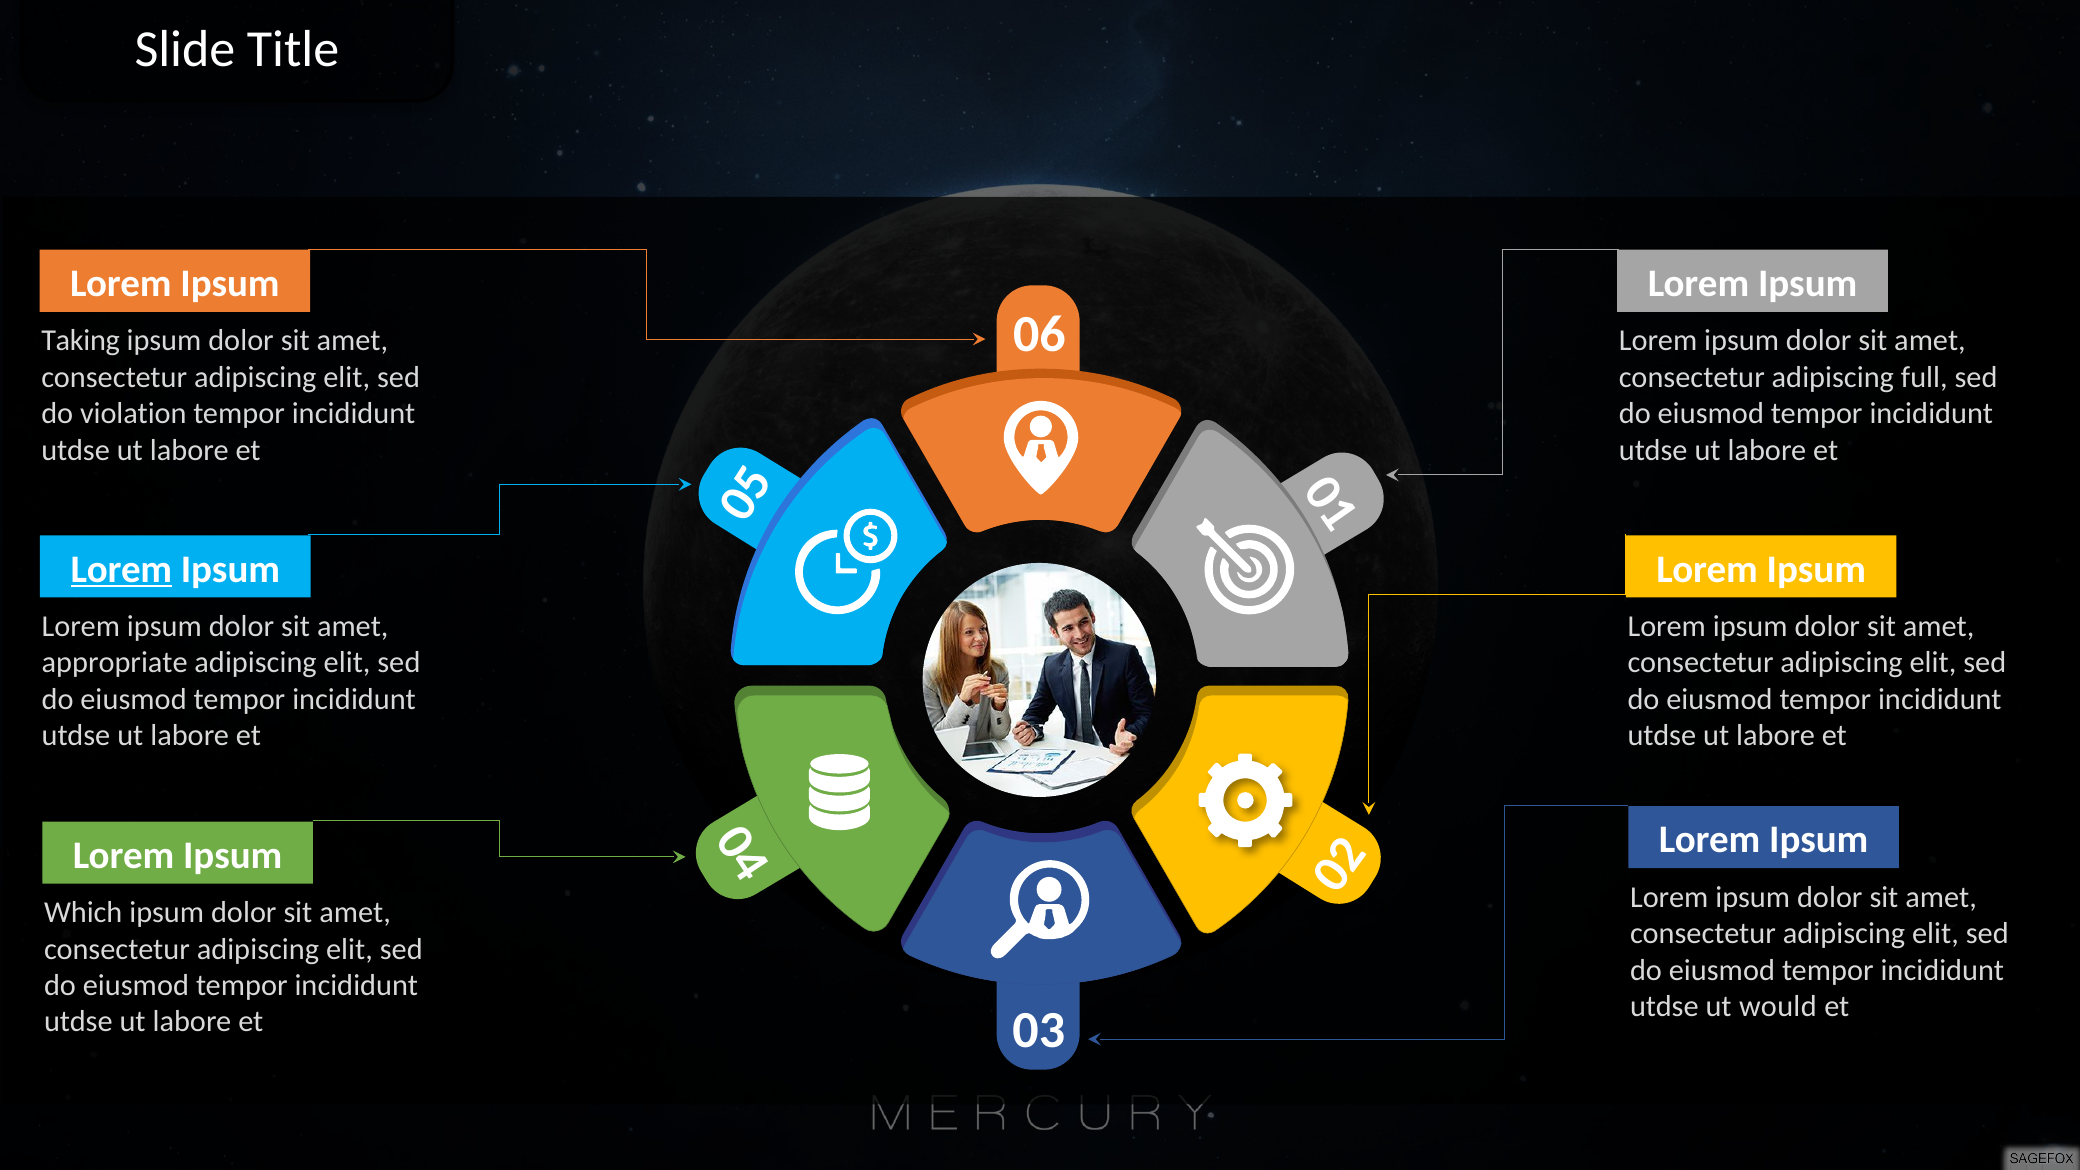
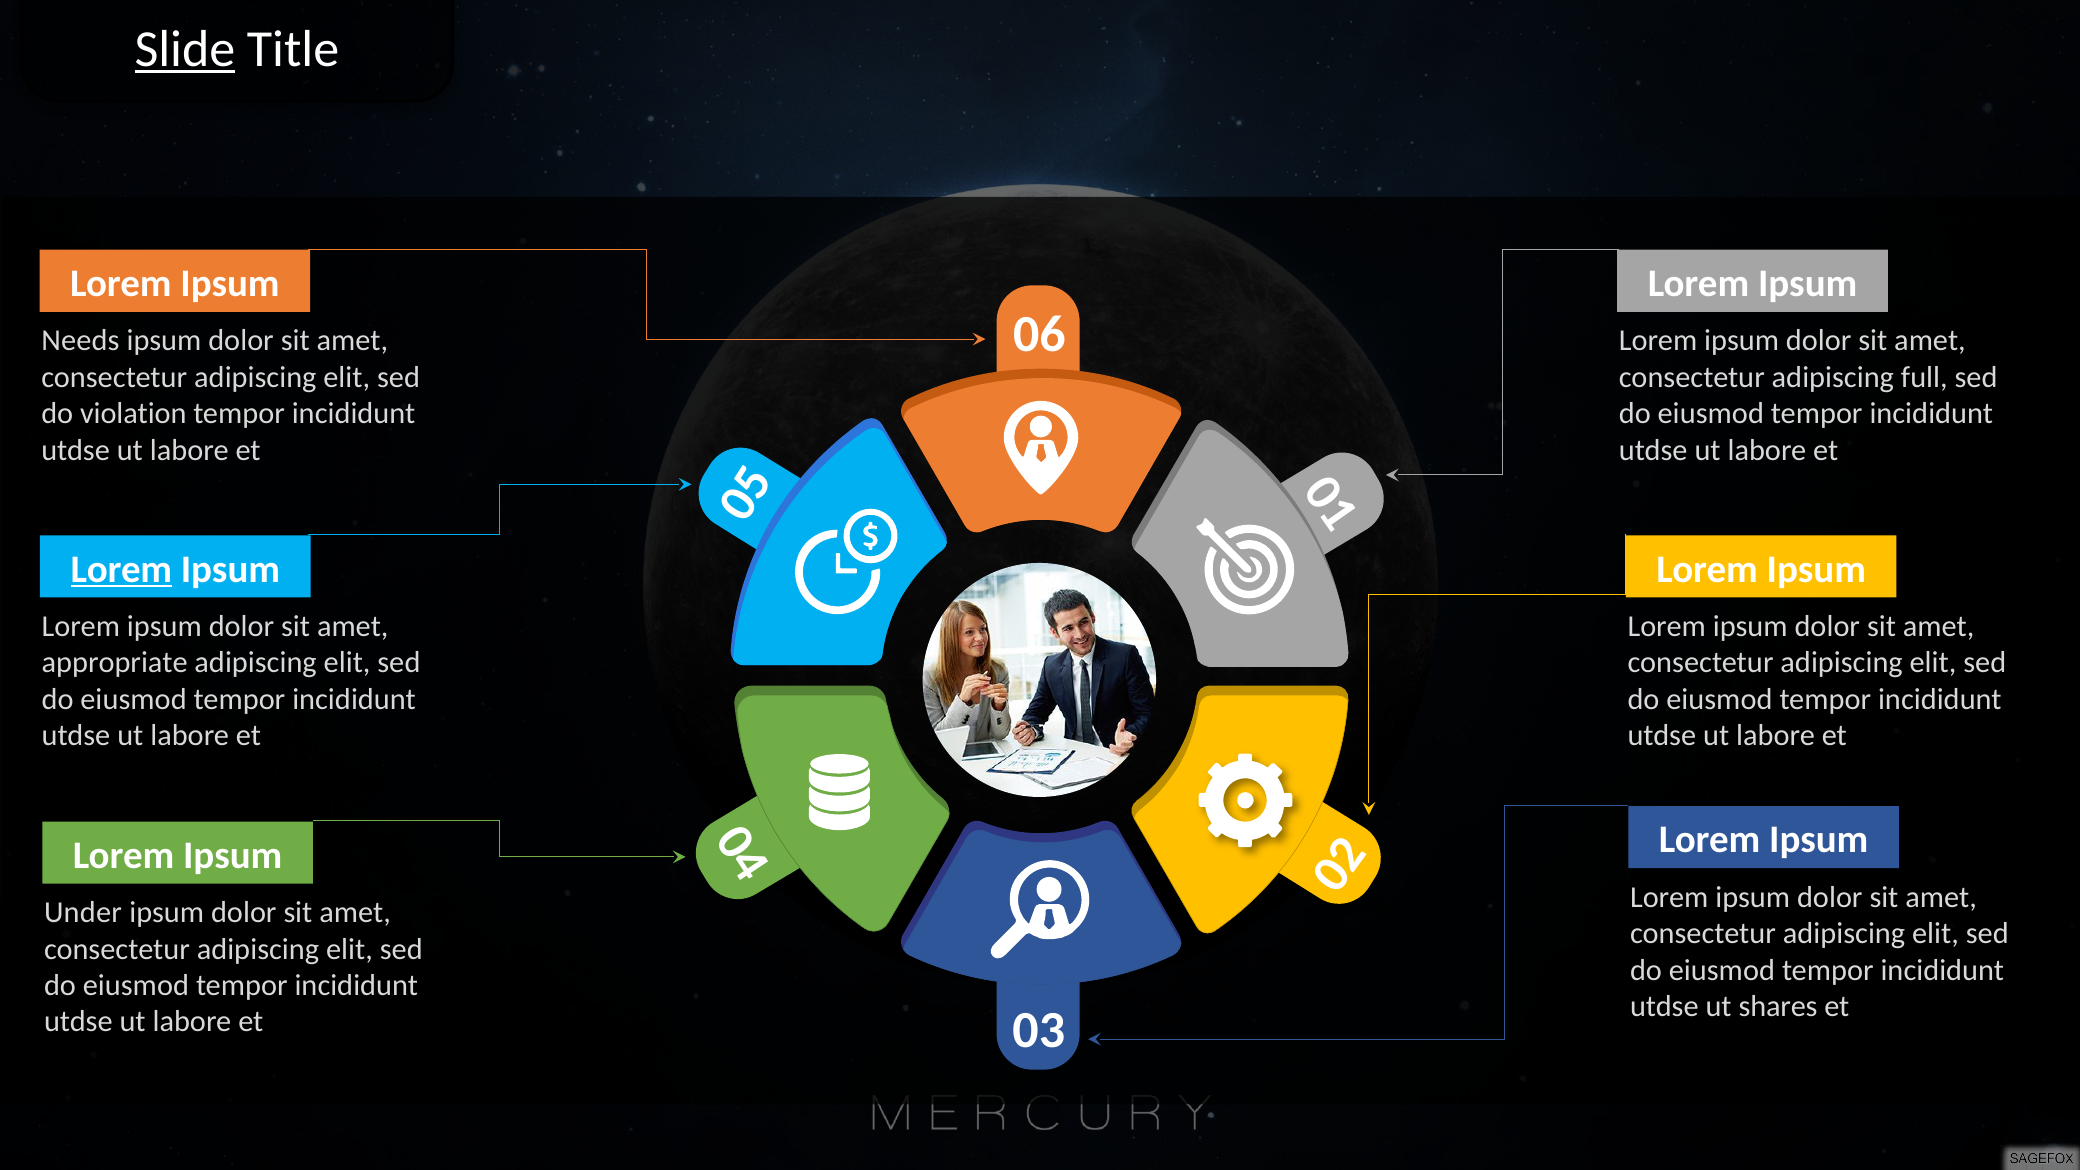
Slide underline: none -> present
Taking: Taking -> Needs
Which: Which -> Under
would: would -> shares
